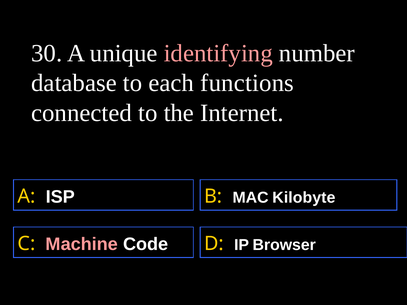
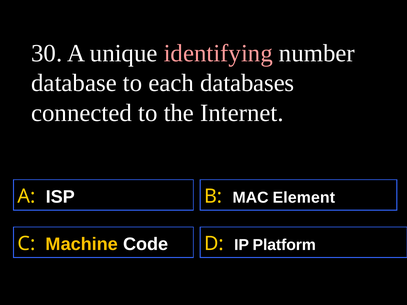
functions: functions -> databases
Kilobyte: Kilobyte -> Element
Machine colour: pink -> yellow
Browser: Browser -> Platform
